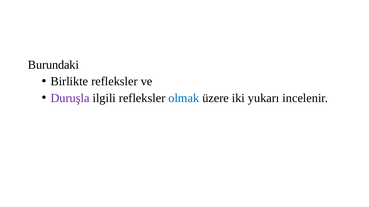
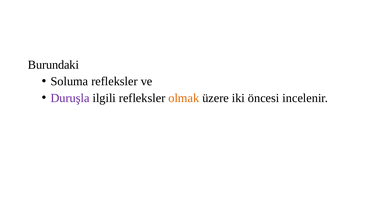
Birlikte: Birlikte -> Soluma
olmak colour: blue -> orange
yukarı: yukarı -> öncesi
